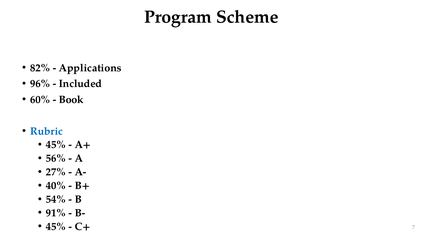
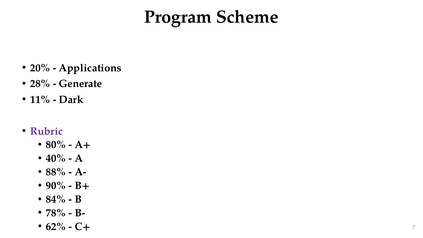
82%: 82% -> 20%
96%: 96% -> 28%
Included: Included -> Generate
60%: 60% -> 11%
Book: Book -> Dark
Rubric colour: blue -> purple
45% at (56, 145): 45% -> 80%
56%: 56% -> 40%
27%: 27% -> 88%
40%: 40% -> 90%
54%: 54% -> 84%
91%: 91% -> 78%
45% at (56, 226): 45% -> 62%
